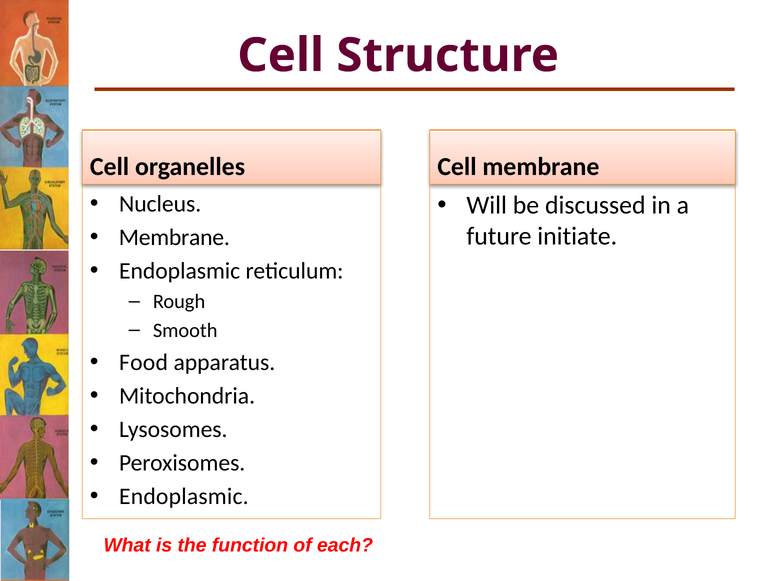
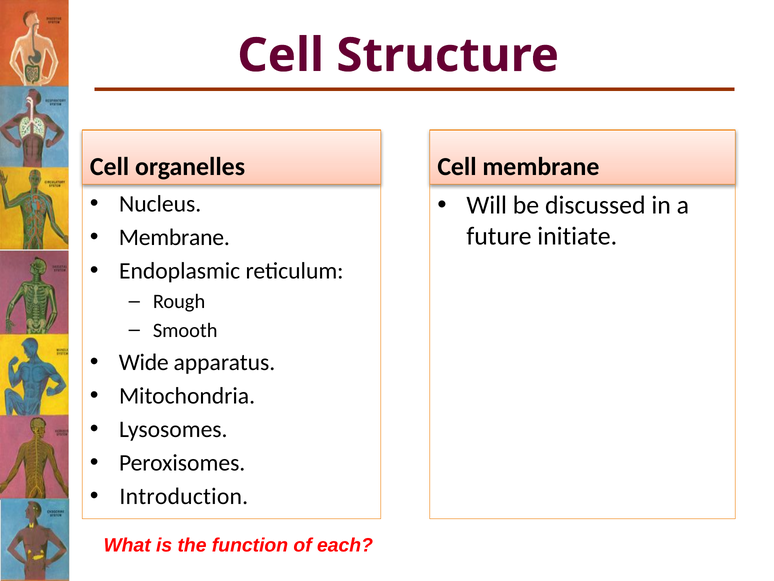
Food: Food -> Wide
Endoplasmic at (184, 496): Endoplasmic -> Introduction
